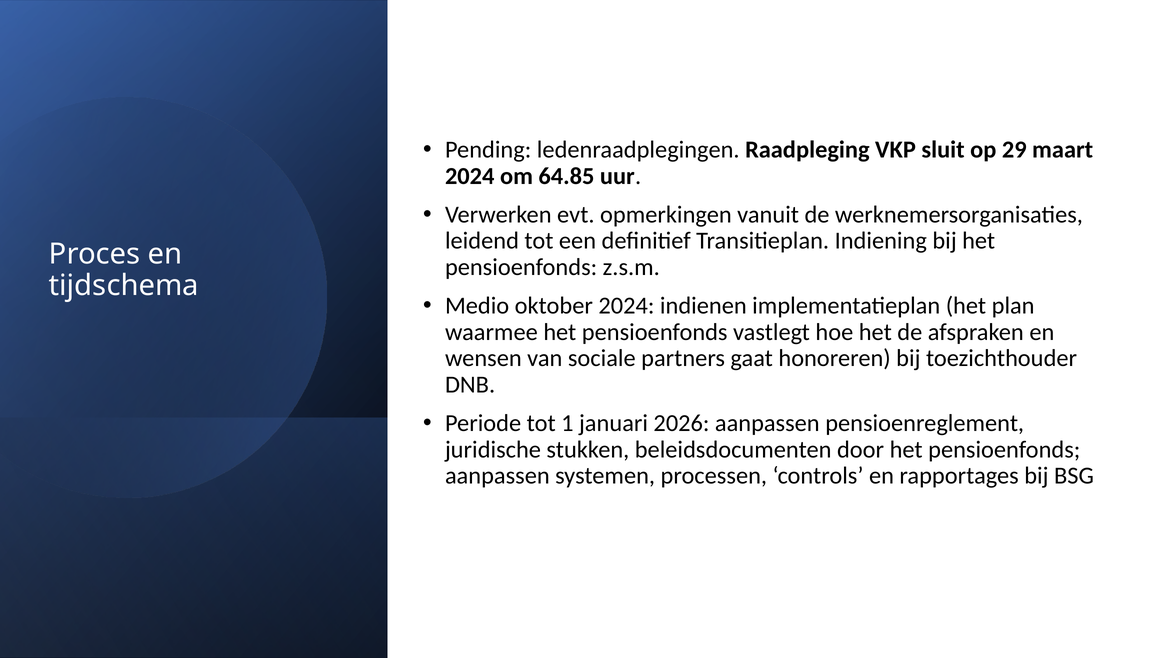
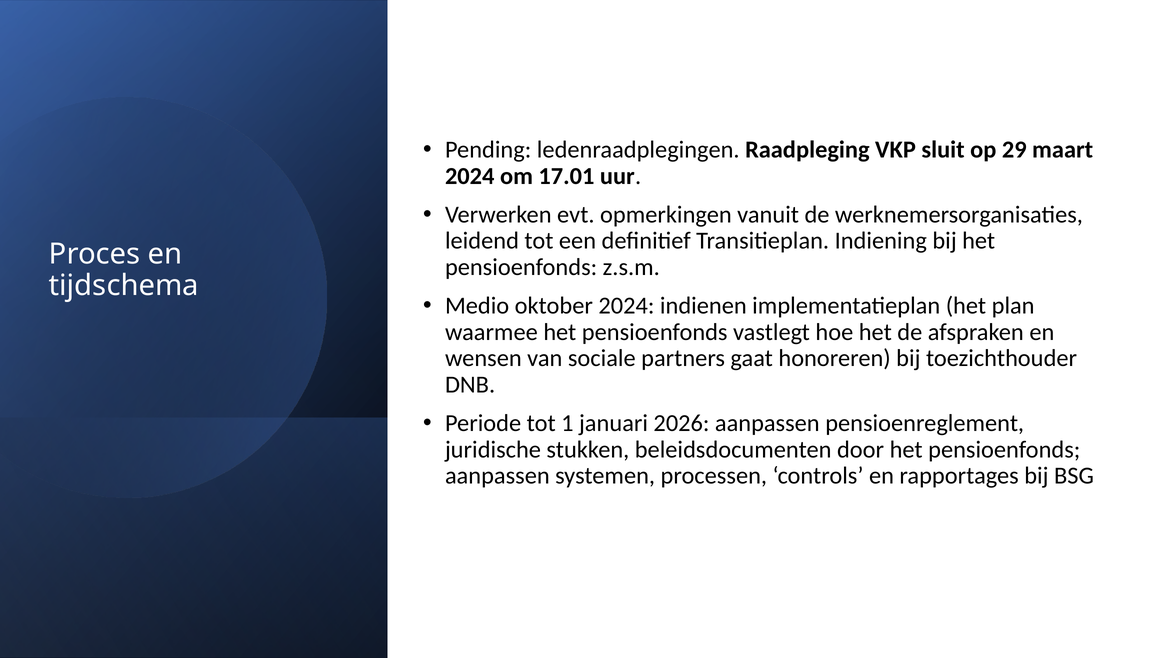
64.85: 64.85 -> 17.01
